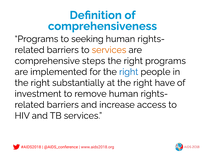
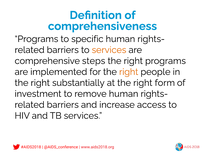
seeking: seeking -> specific
right at (129, 72) colour: blue -> orange
have: have -> form
